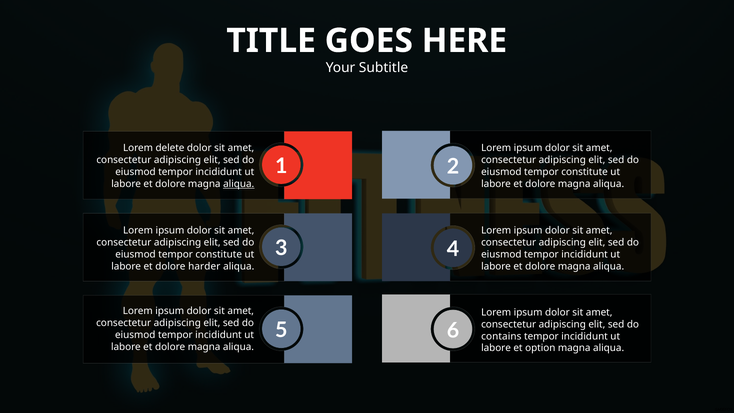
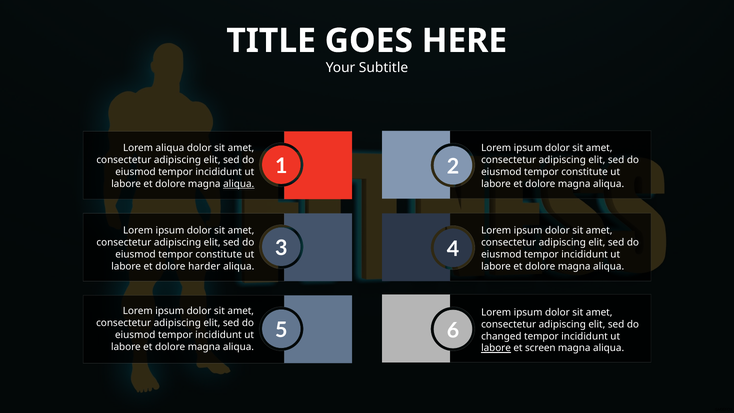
Lorem delete: delete -> aliqua
contains: contains -> changed
labore at (496, 348) underline: none -> present
option: option -> screen
